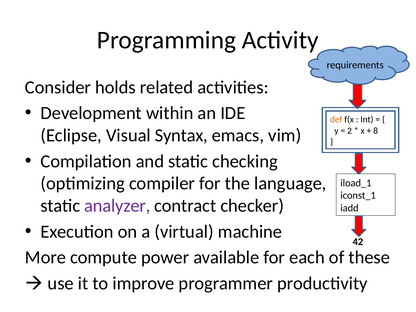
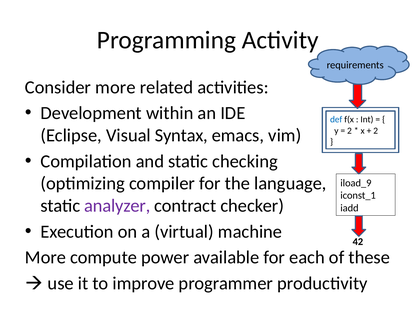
Consider holds: holds -> more
def colour: orange -> blue
8 at (376, 131): 8 -> 2
iload_1: iload_1 -> iload_9
